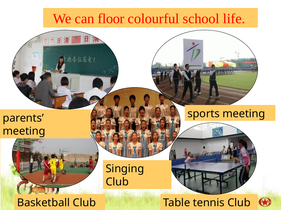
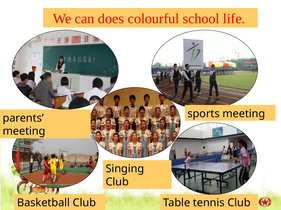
floor: floor -> does
